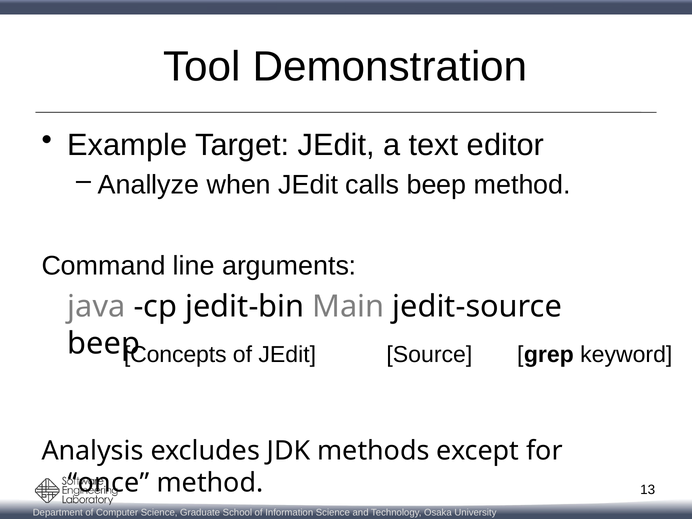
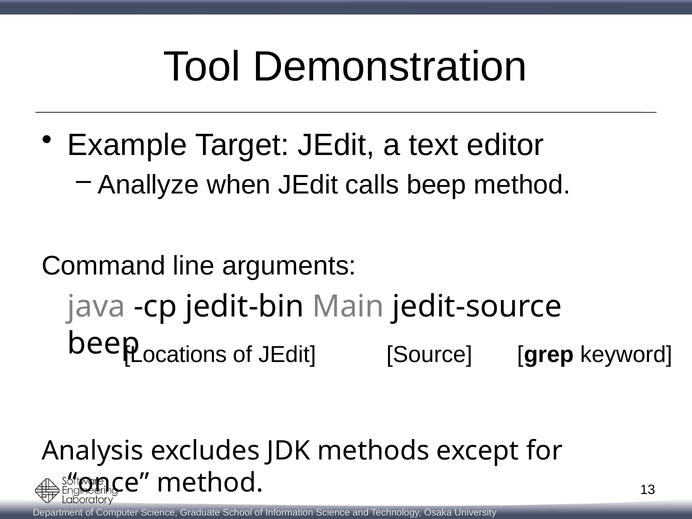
Concepts: Concepts -> Locations
